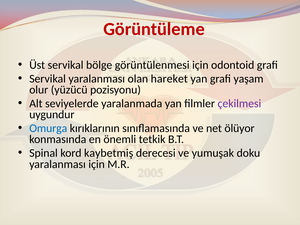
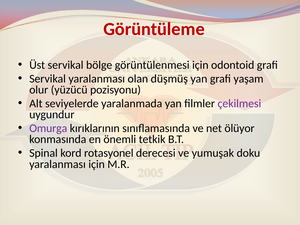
hareket: hareket -> düşmüş
Omurga colour: blue -> purple
kaybetmiş: kaybetmiş -> rotasyonel
